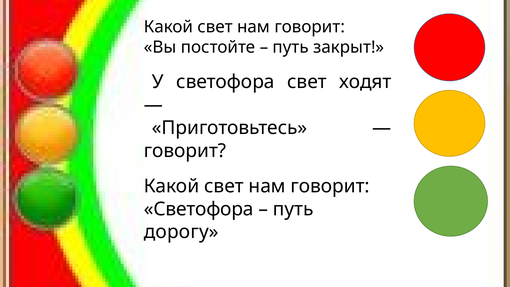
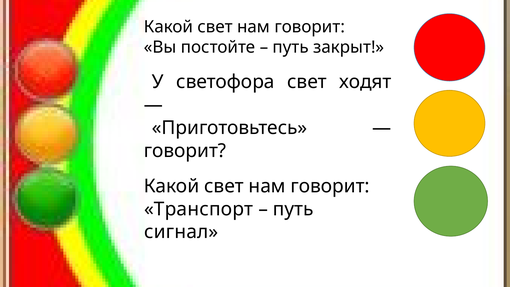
Светофора at (199, 209): Светофора -> Транспорт
дорогу: дорогу -> сигнал
